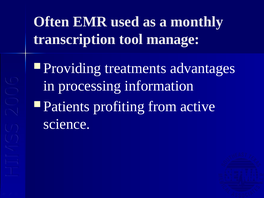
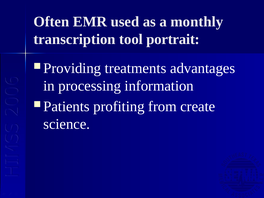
manage: manage -> portrait
active: active -> create
